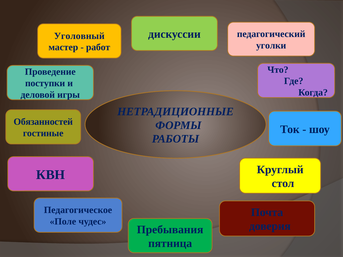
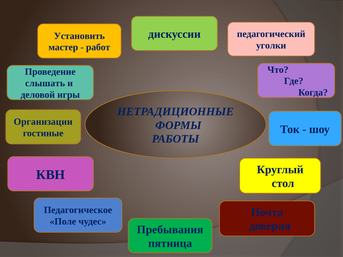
Уголовный: Уголовный -> Установить
поступки: поступки -> слышать
Обязанностей: Обязанностей -> Организации
